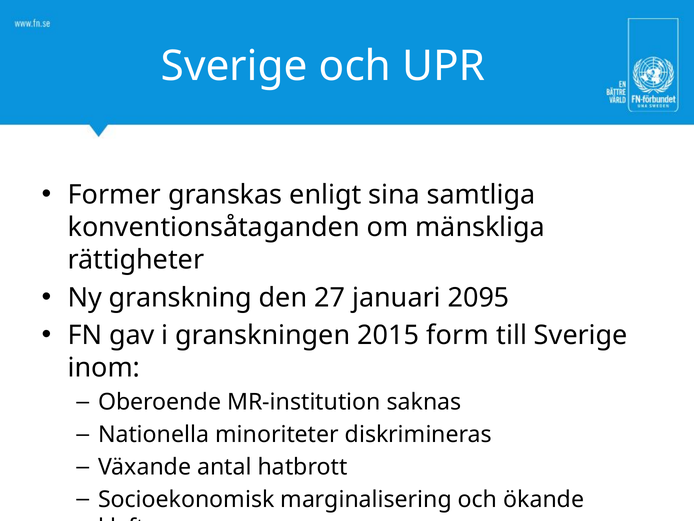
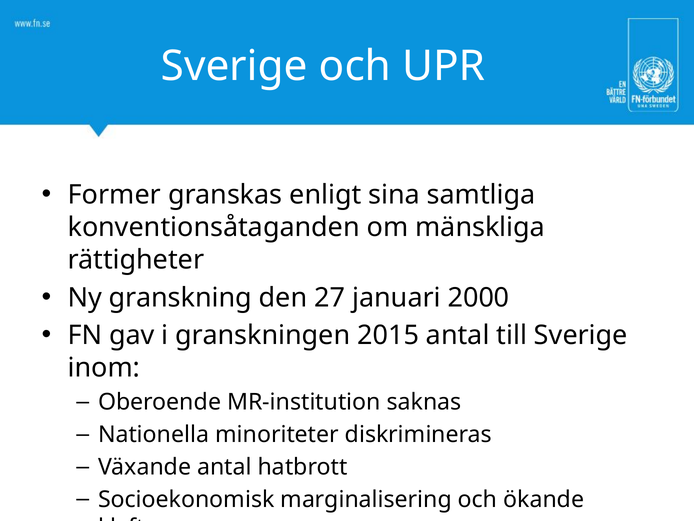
2095: 2095 -> 2000
2015 form: form -> antal
